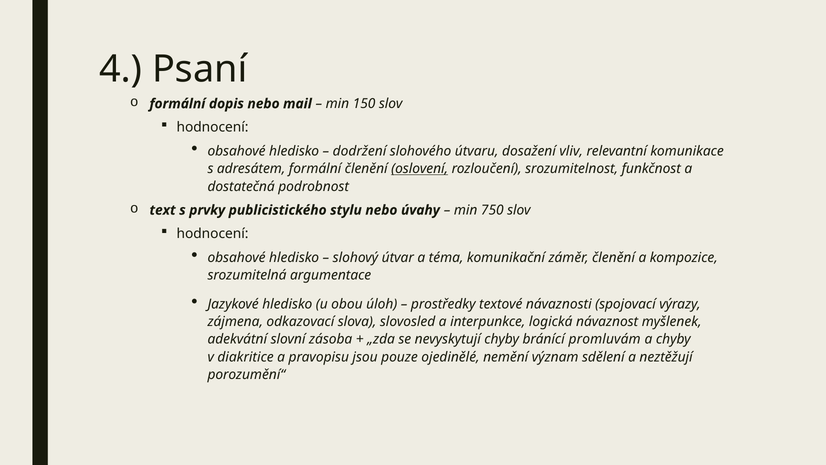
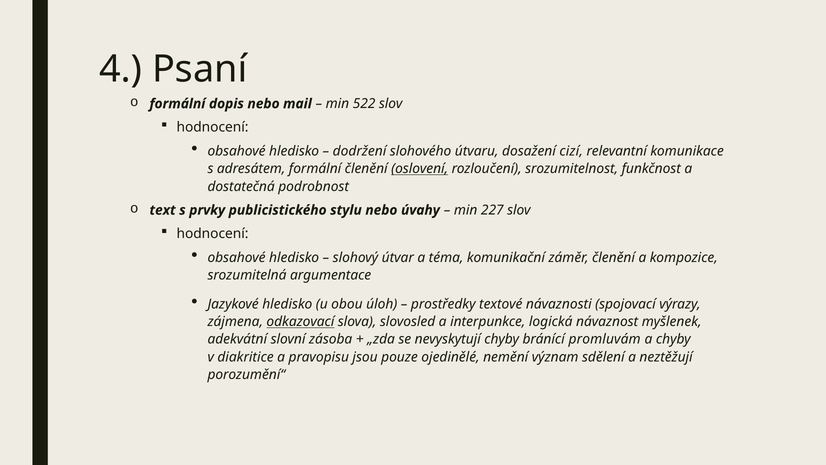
150: 150 -> 522
vliv: vliv -> cizí
750: 750 -> 227
odkazovací underline: none -> present
